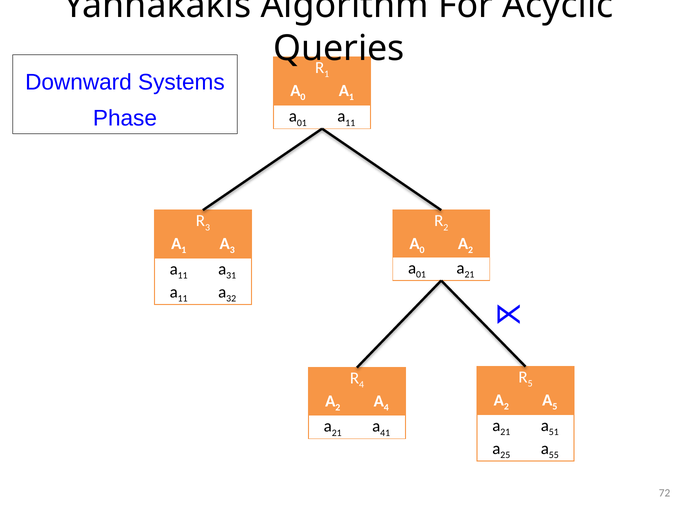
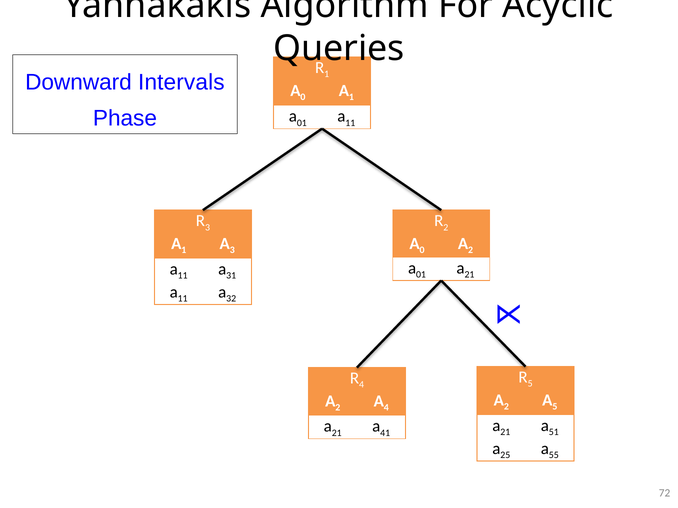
Systems: Systems -> Intervals
